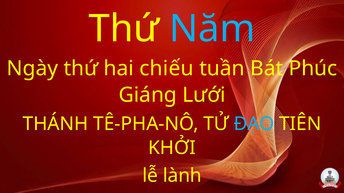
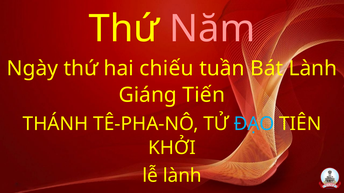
Năm colour: light blue -> pink
Bát Phúc: Phúc -> Lành
Lưới: Lưới -> Tiến
